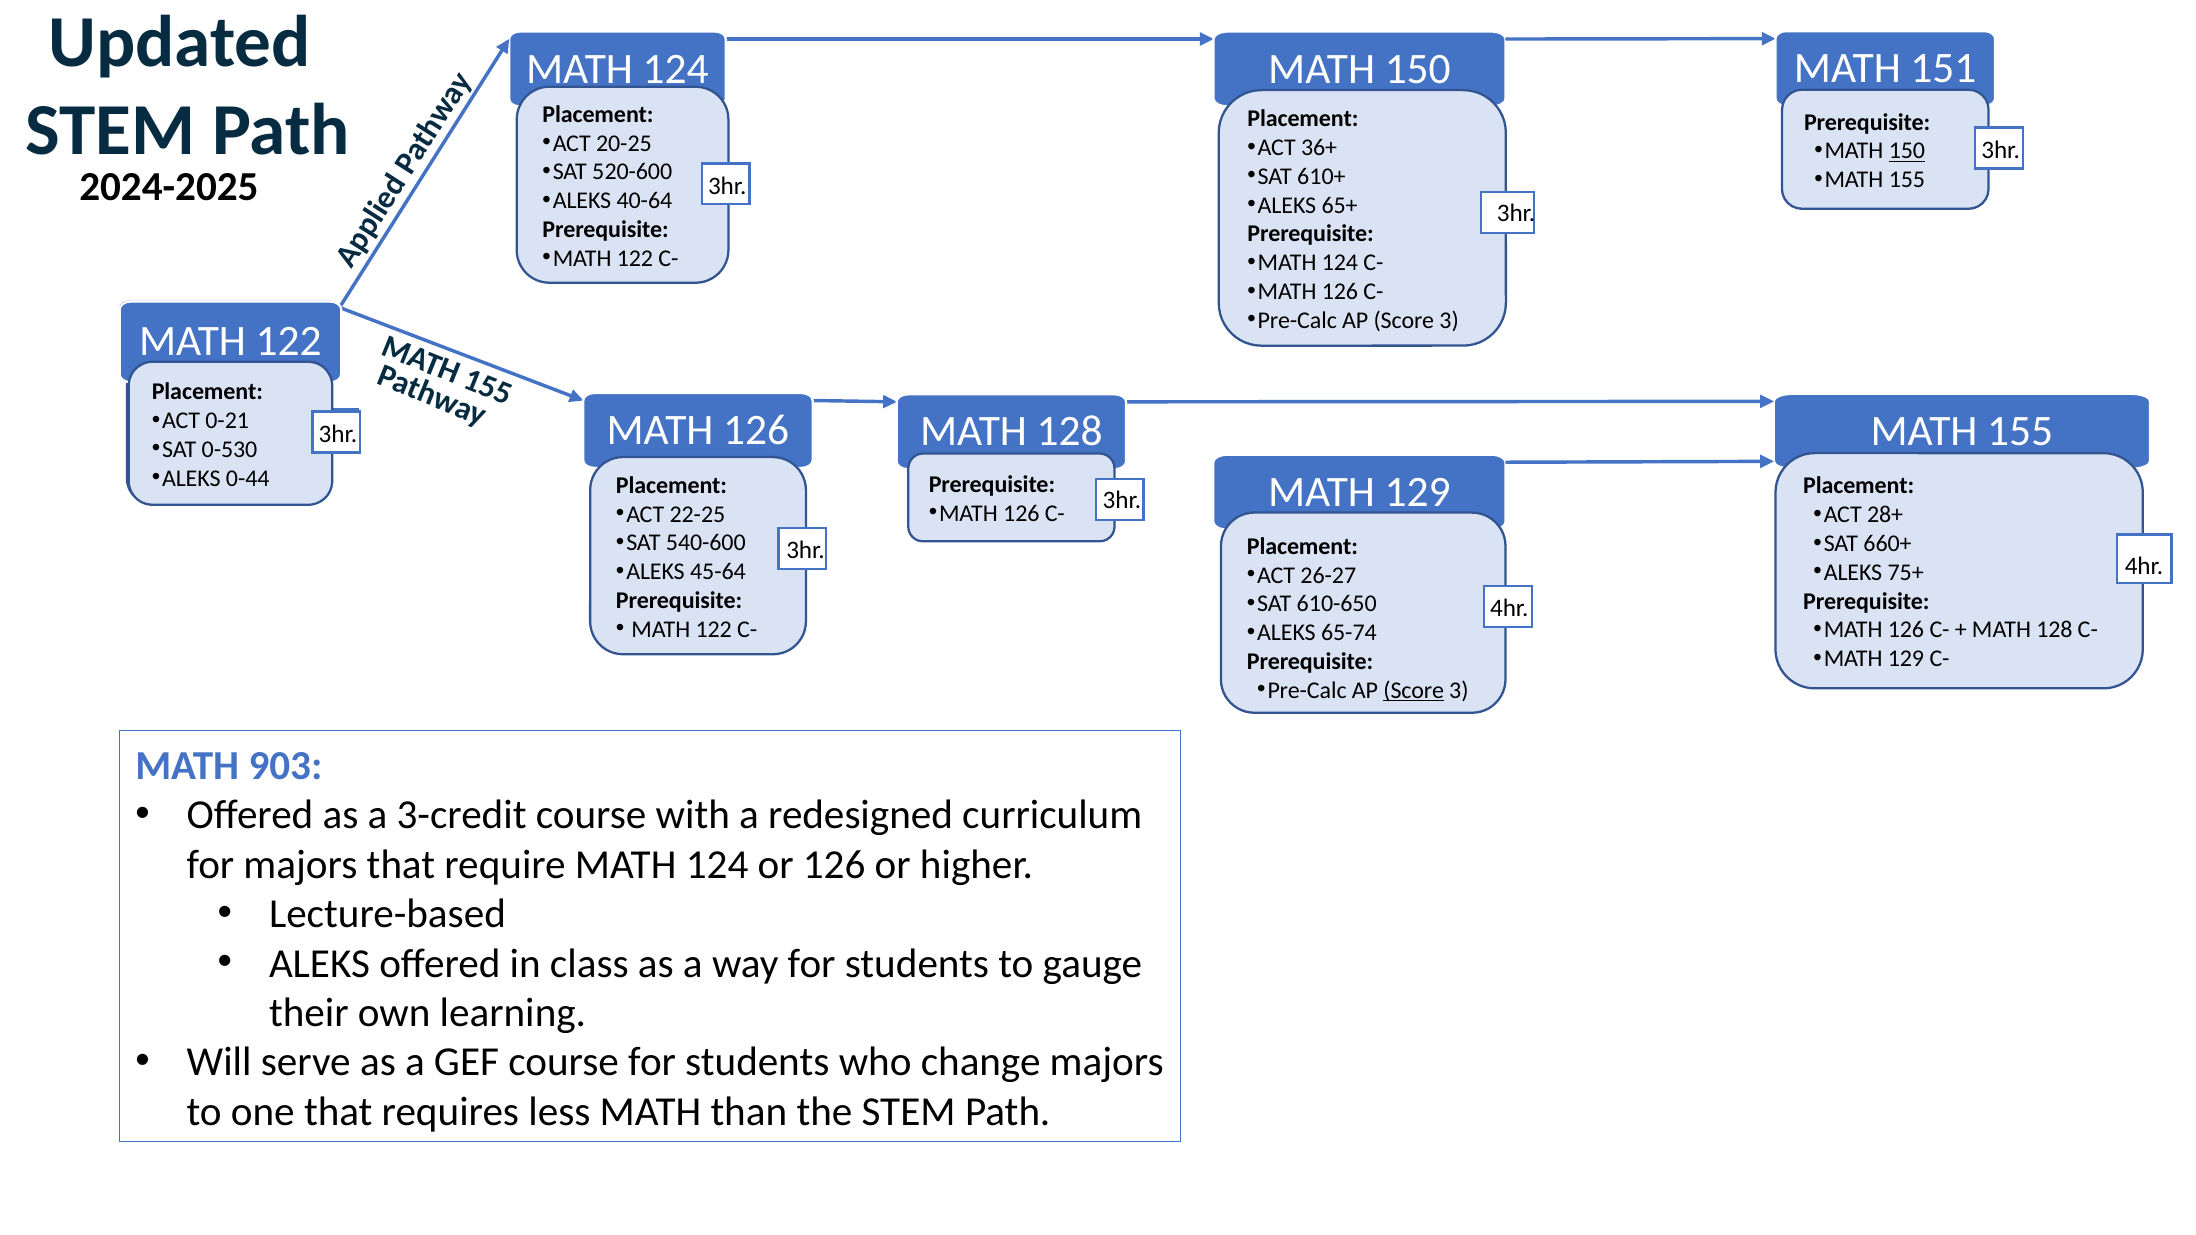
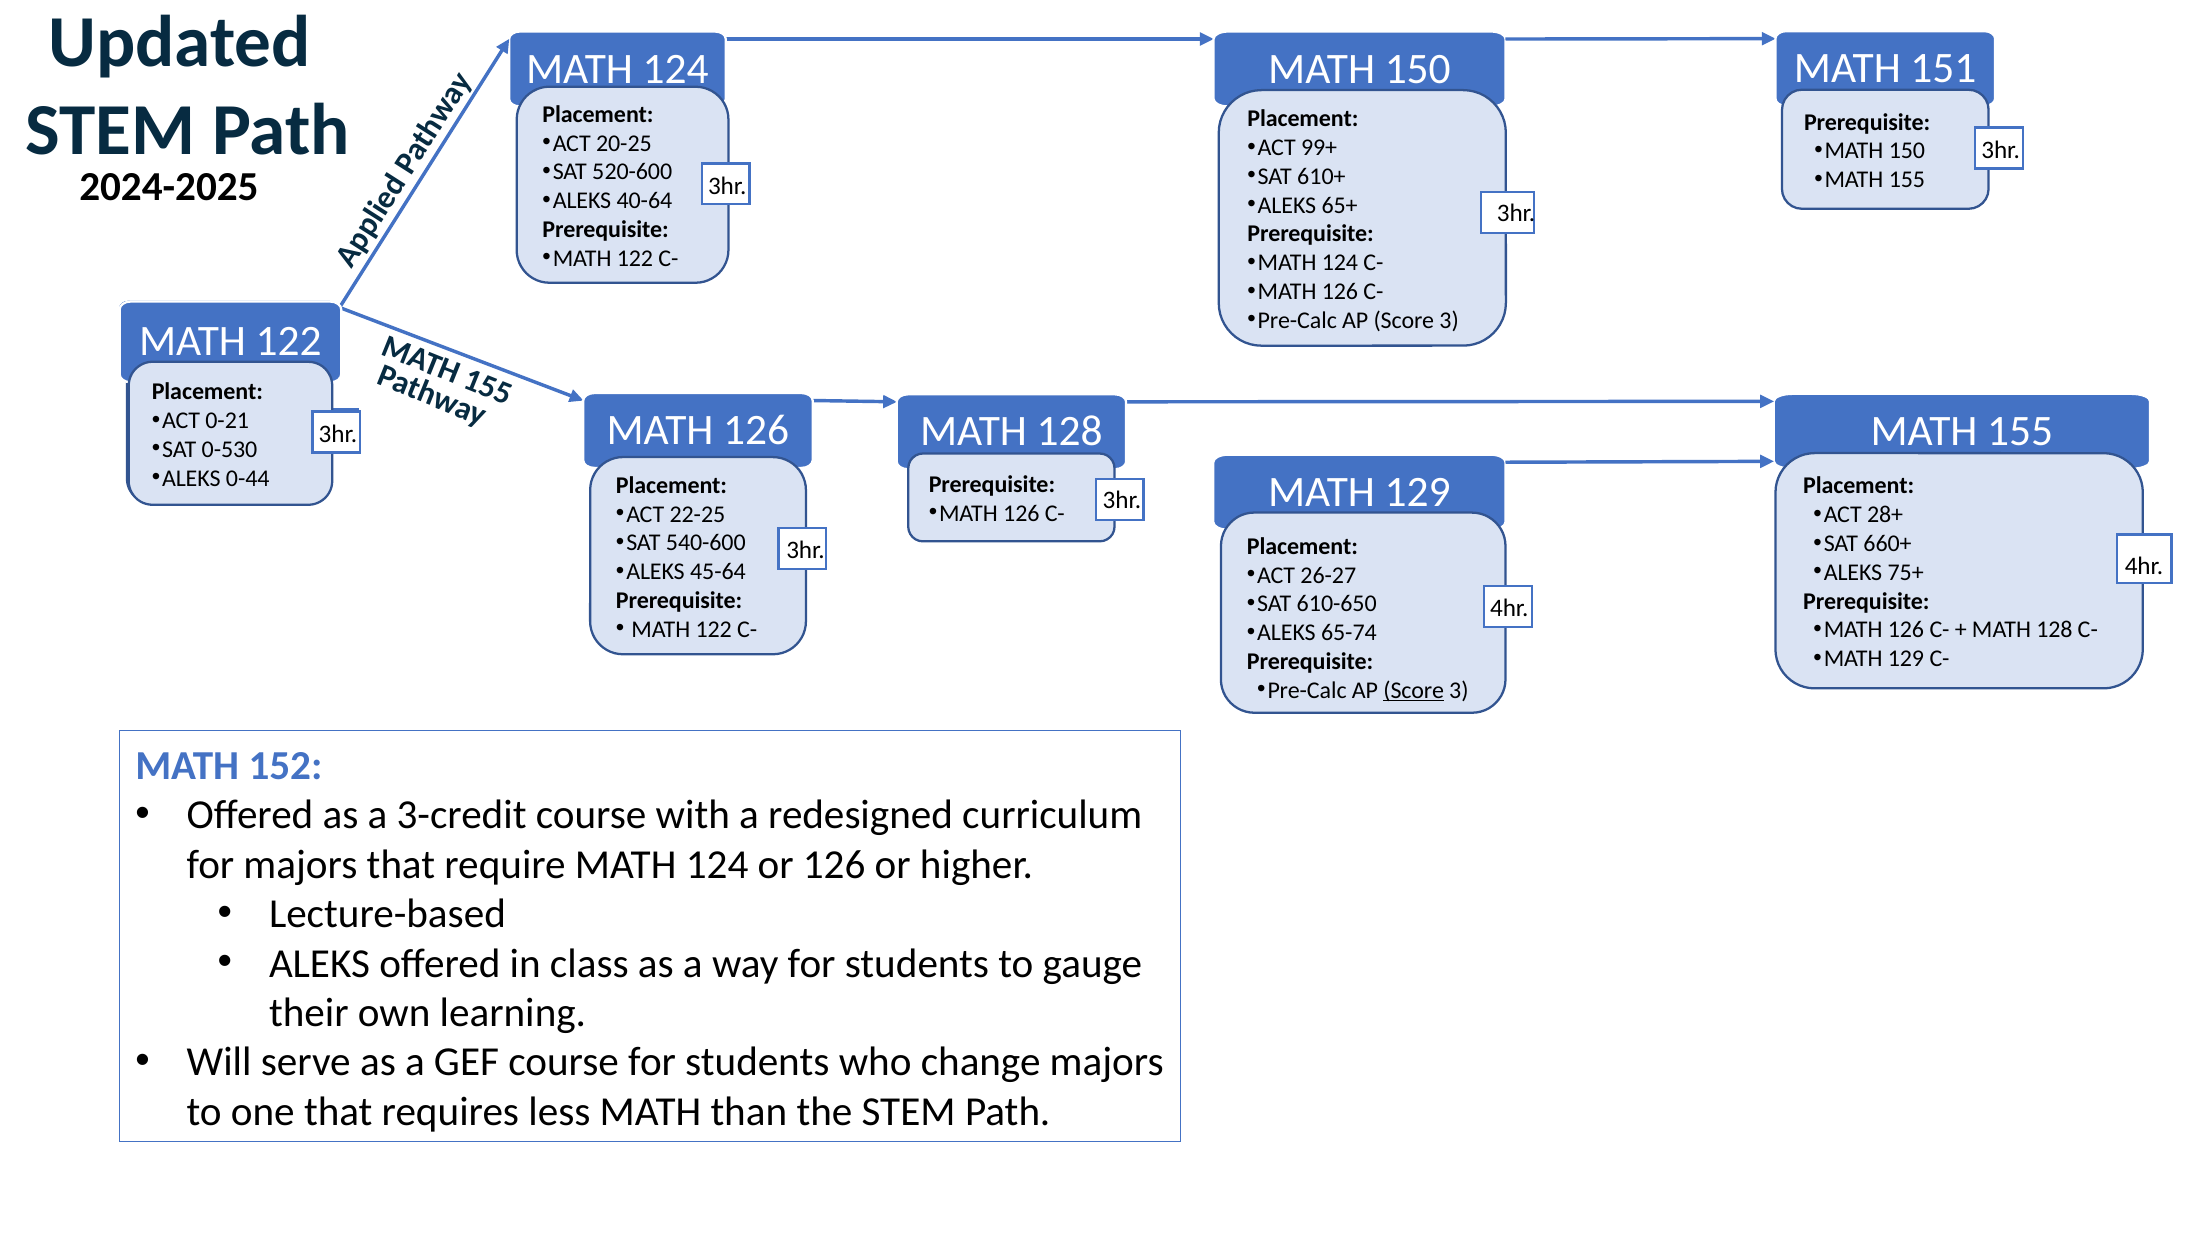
36+: 36+ -> 99+
150 at (1907, 151) underline: present -> none
903: 903 -> 152
